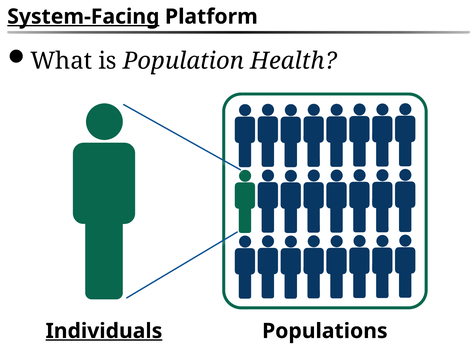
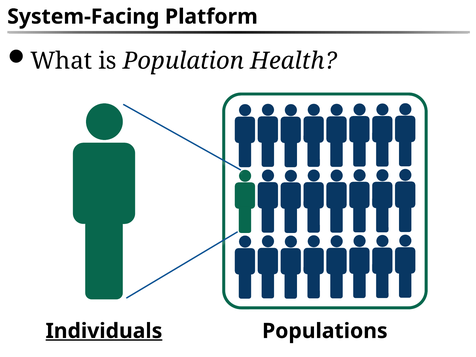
System-Facing underline: present -> none
